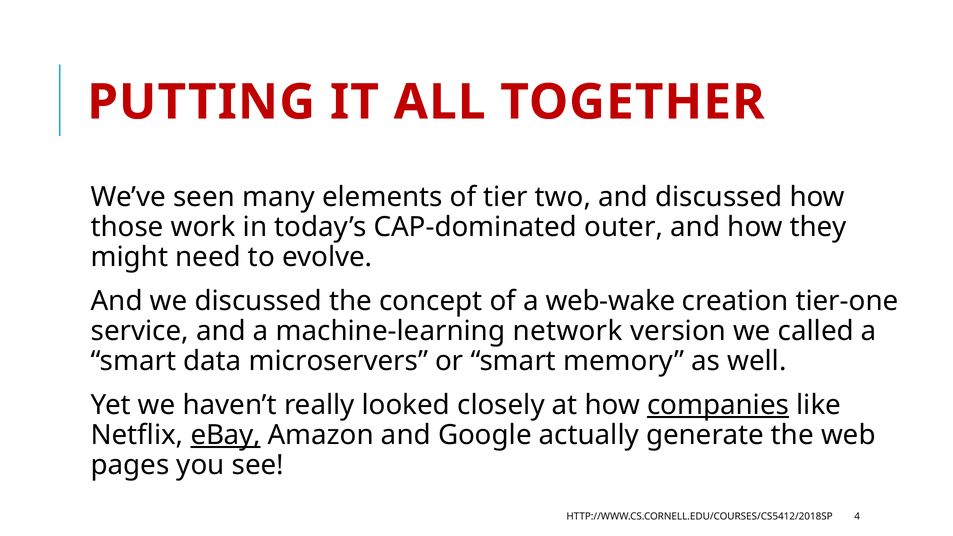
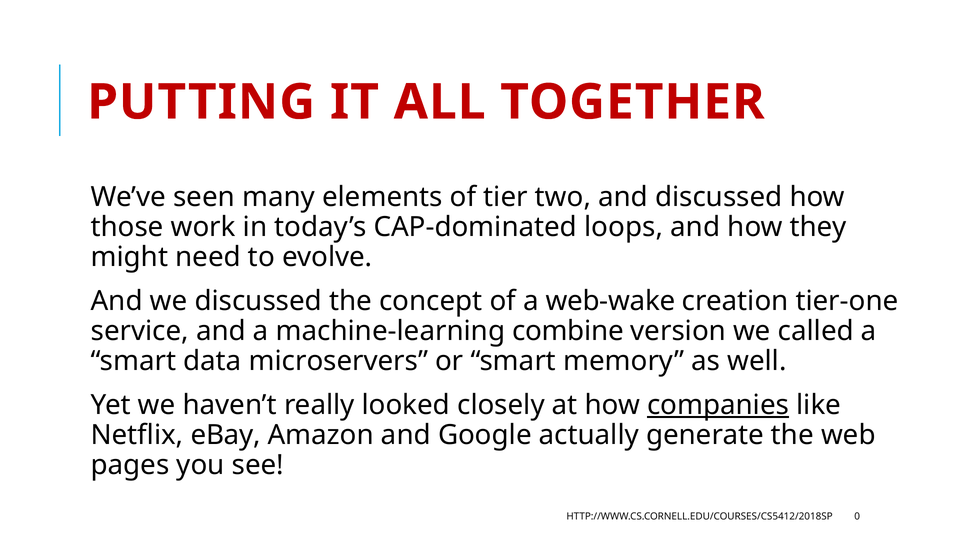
outer: outer -> loops
network: network -> combine
eBay underline: present -> none
4: 4 -> 0
